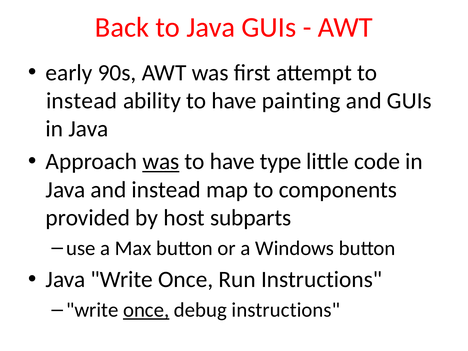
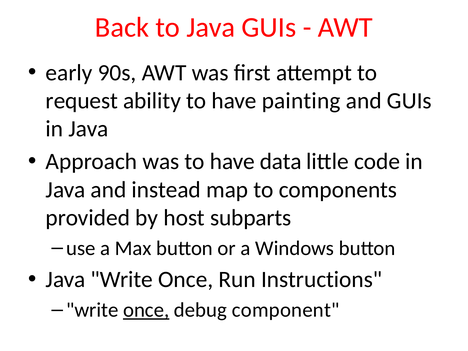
instead at (82, 101): instead -> request
was at (161, 162) underline: present -> none
type: type -> data
debug instructions: instructions -> component
